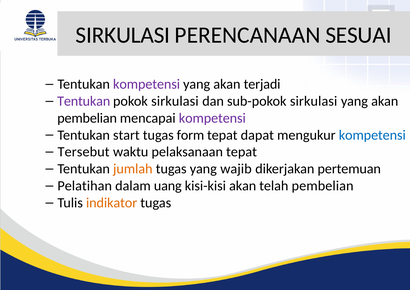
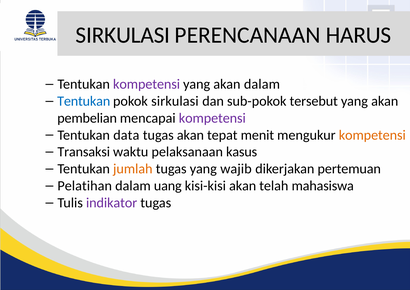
SESUAI: SESUAI -> HARUS
akan terjadi: terjadi -> dalam
Tentukan at (84, 101) colour: purple -> blue
sub-pokok sirkulasi: sirkulasi -> tersebut
start: start -> data
tugas form: form -> akan
dapat: dapat -> menit
kompetensi at (372, 135) colour: blue -> orange
Tersebut: Tersebut -> Transaksi
pelaksanaan tepat: tepat -> kasus
telah pembelian: pembelian -> mahasiswa
indikator colour: orange -> purple
